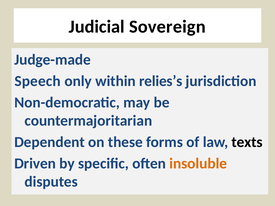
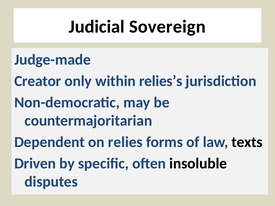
Speech: Speech -> Creator
these: these -> relies
insoluble colour: orange -> black
